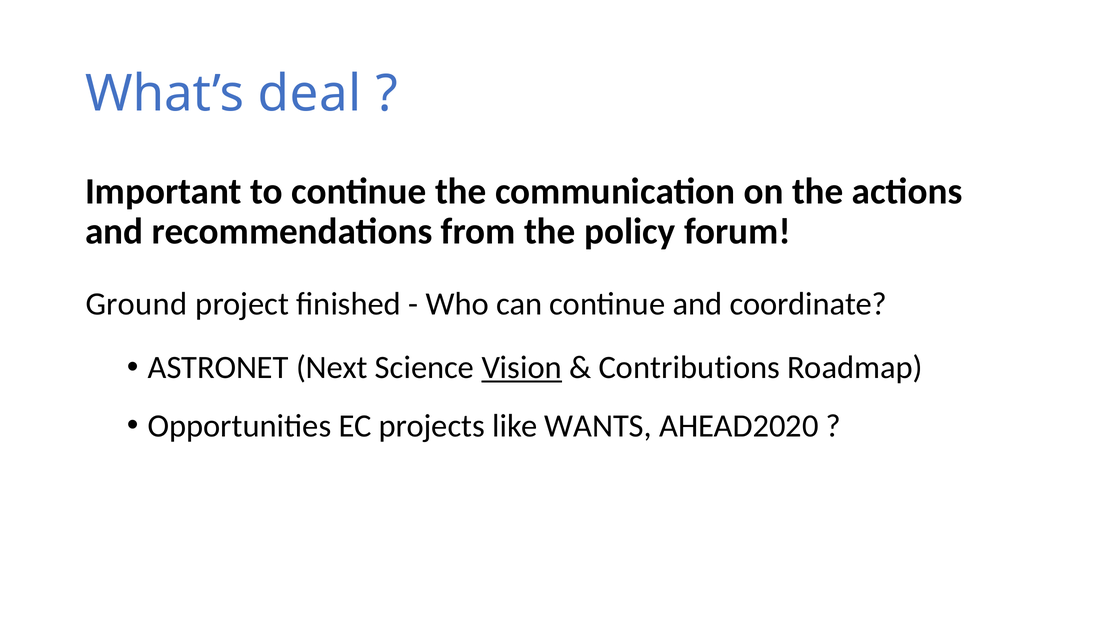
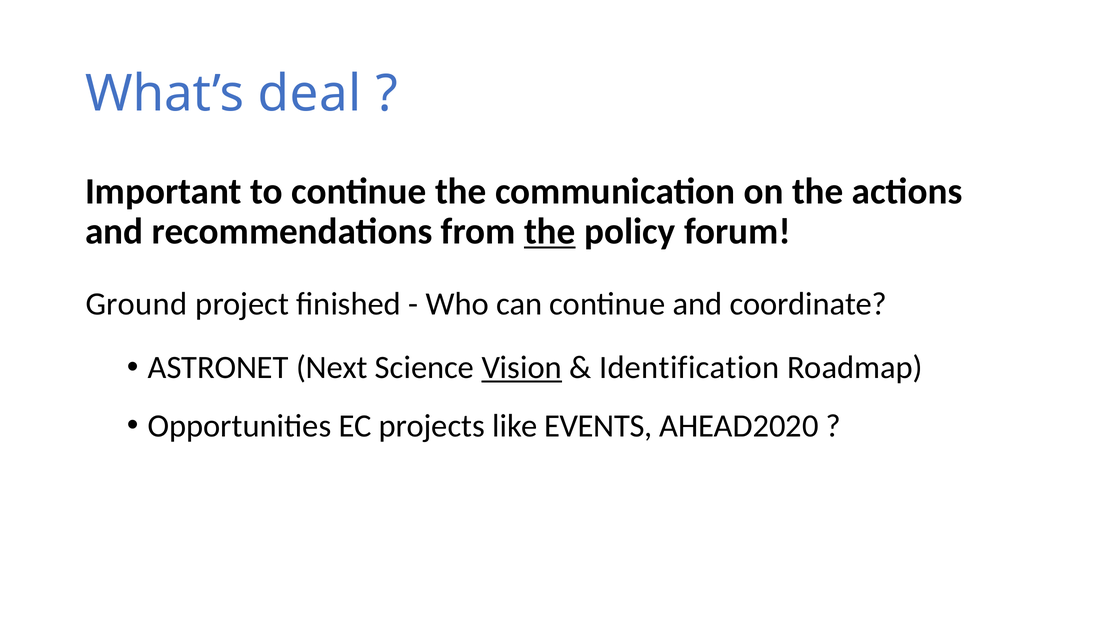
the at (550, 231) underline: none -> present
Contributions: Contributions -> Identification
WANTS: WANTS -> EVENTS
